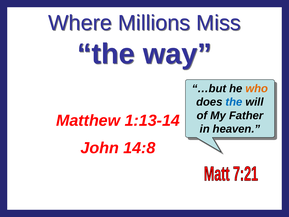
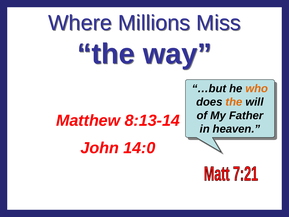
the at (234, 102) colour: blue -> orange
1:13-14: 1:13-14 -> 8:13-14
14:8: 14:8 -> 14:0
